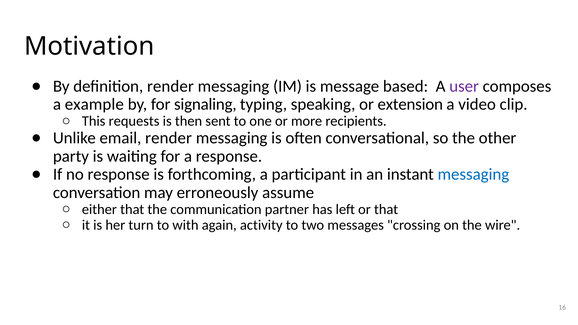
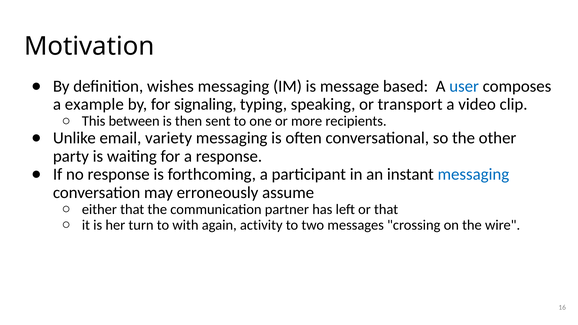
definition render: render -> wishes
user colour: purple -> blue
extension: extension -> transport
requests: requests -> between
email render: render -> variety
